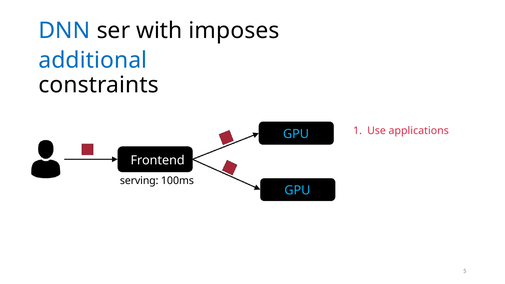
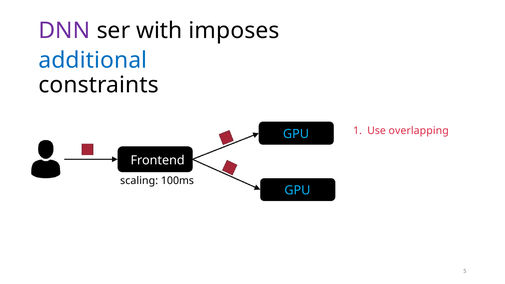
DNN colour: blue -> purple
applications: applications -> overlapping
serving: serving -> scaling
